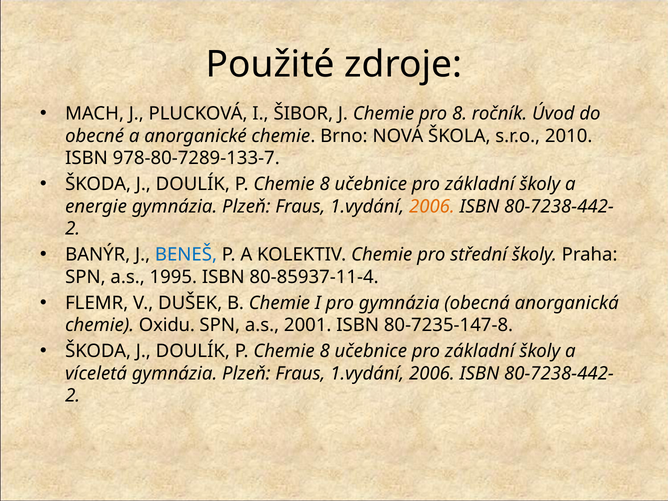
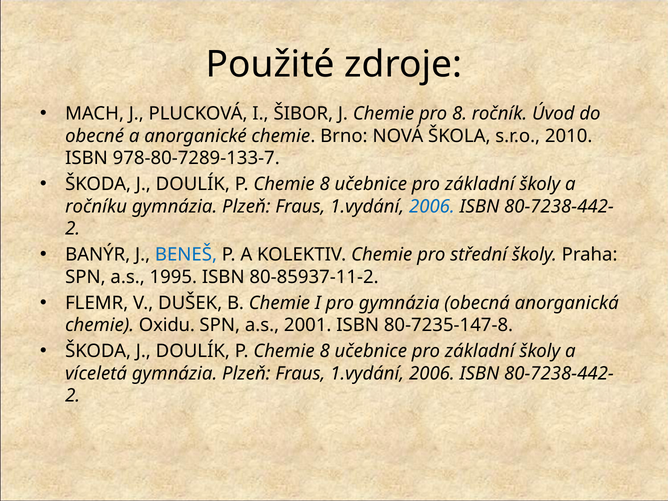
energie: energie -> ročníku
2006 at (432, 207) colour: orange -> blue
80-85937-11-4: 80-85937-11-4 -> 80-85937-11-2
